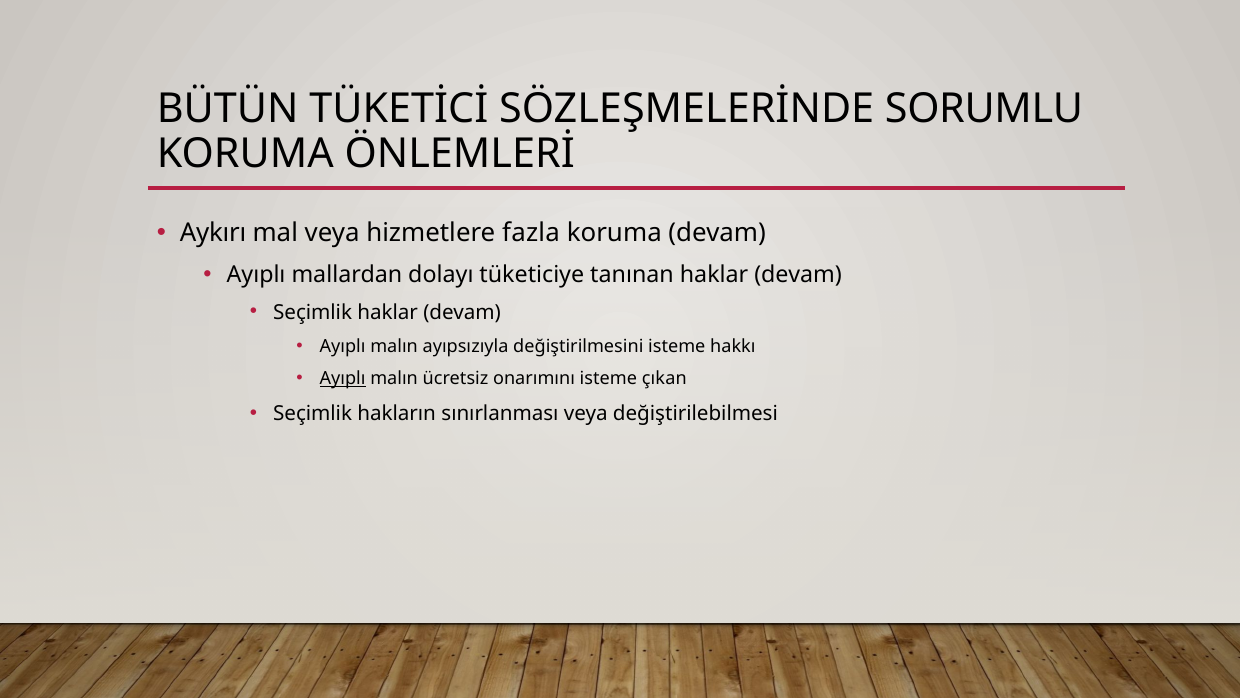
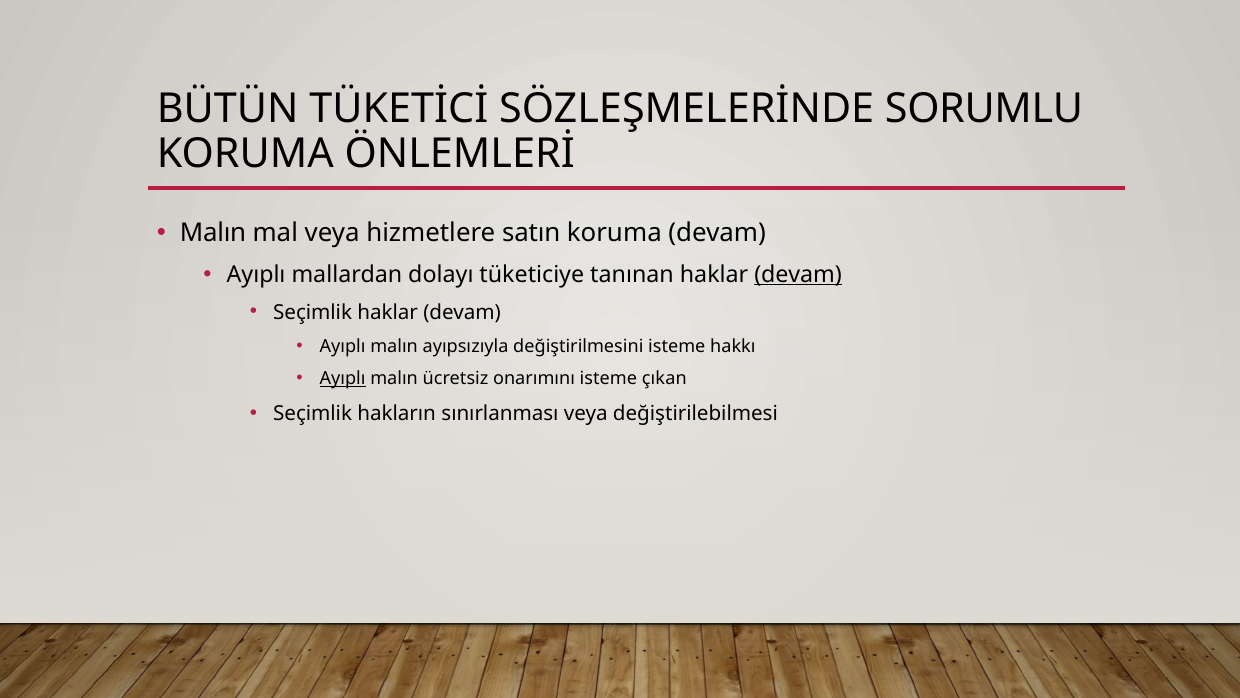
Aykırı at (213, 233): Aykırı -> Malın
fazla: fazla -> satın
devam at (798, 274) underline: none -> present
